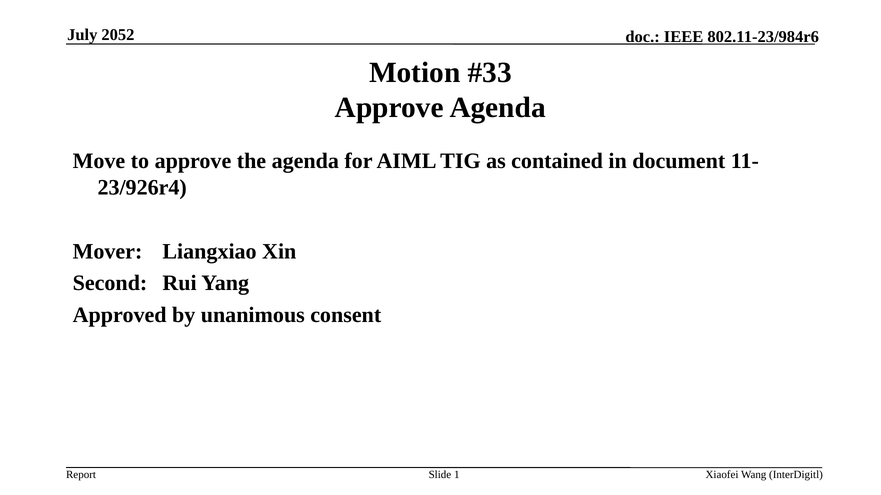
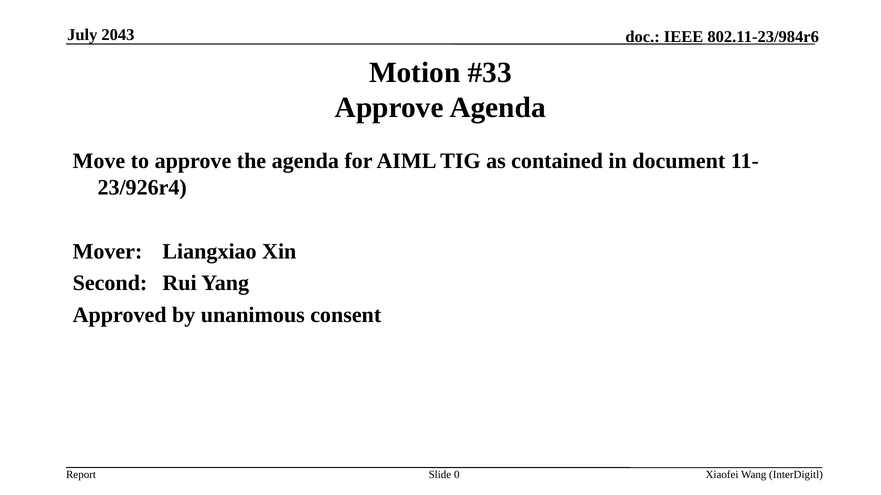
2052: 2052 -> 2043
1: 1 -> 0
